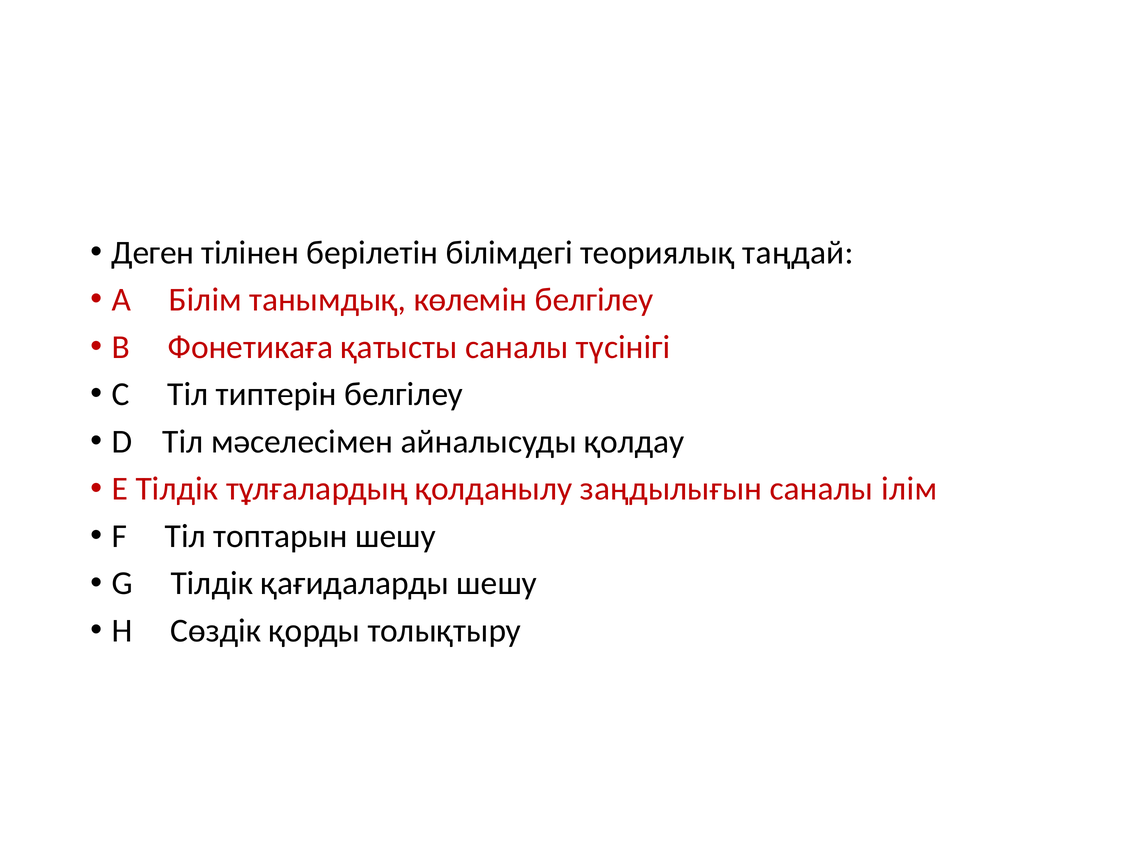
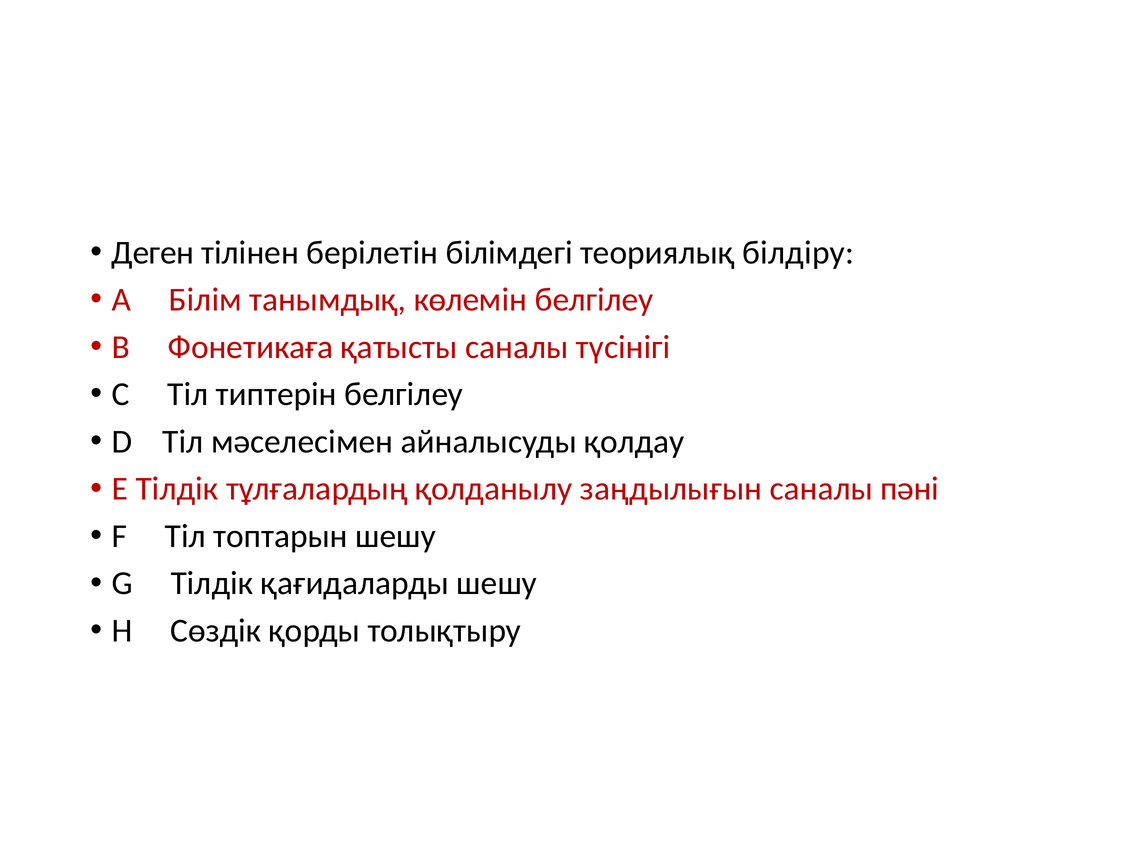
таңдай: таңдай -> білдіру
ілім: ілім -> пәні
